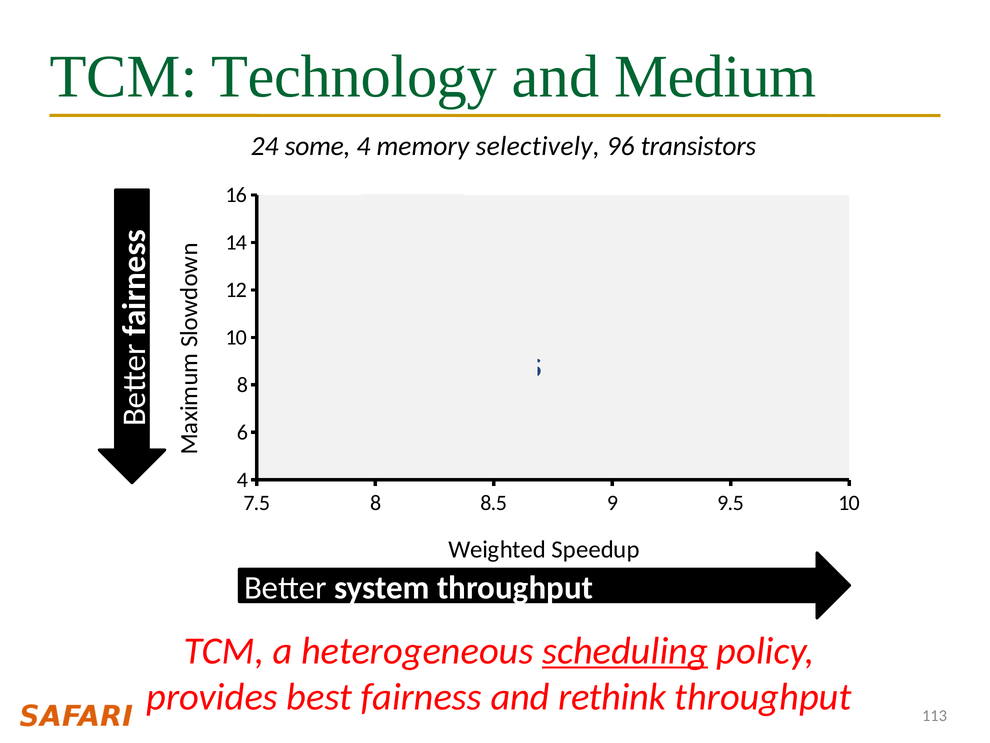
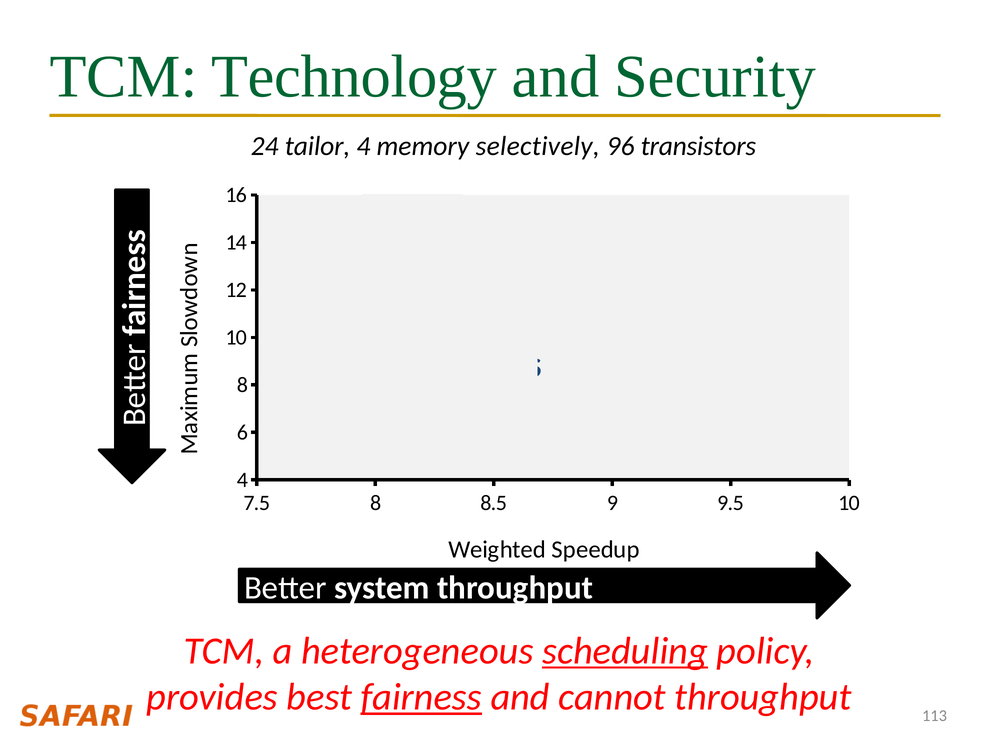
Medium: Medium -> Security
some: some -> tailor
fairness underline: none -> present
rethink: rethink -> cannot
